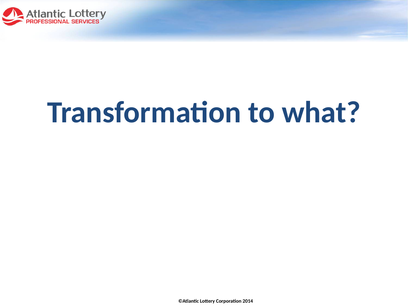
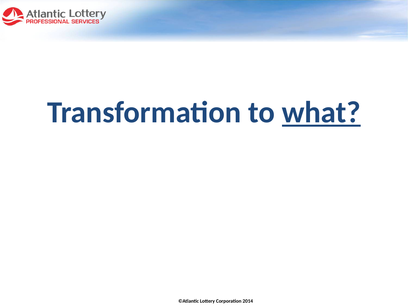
what underline: none -> present
